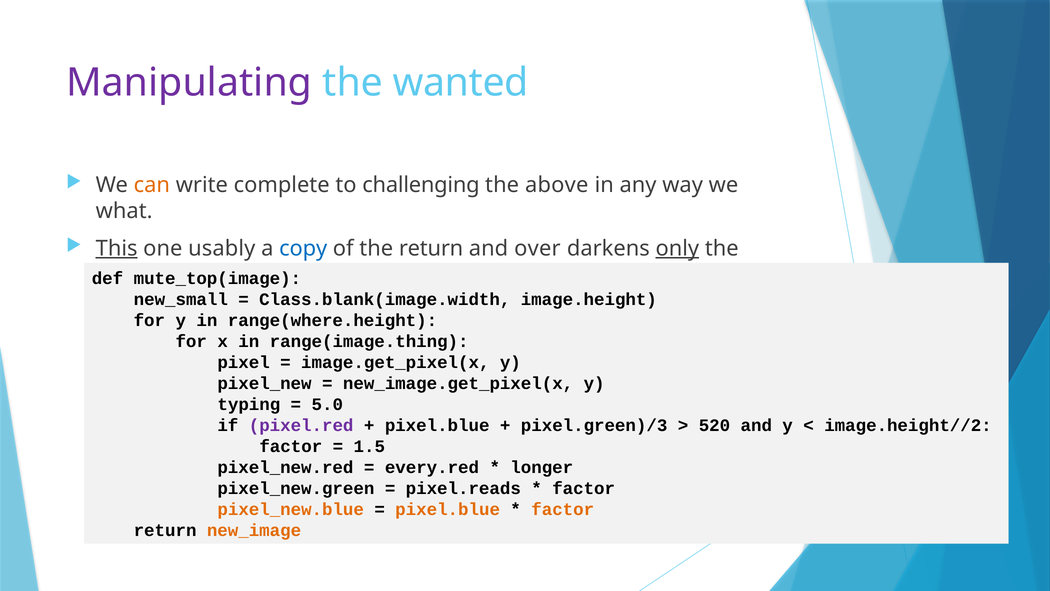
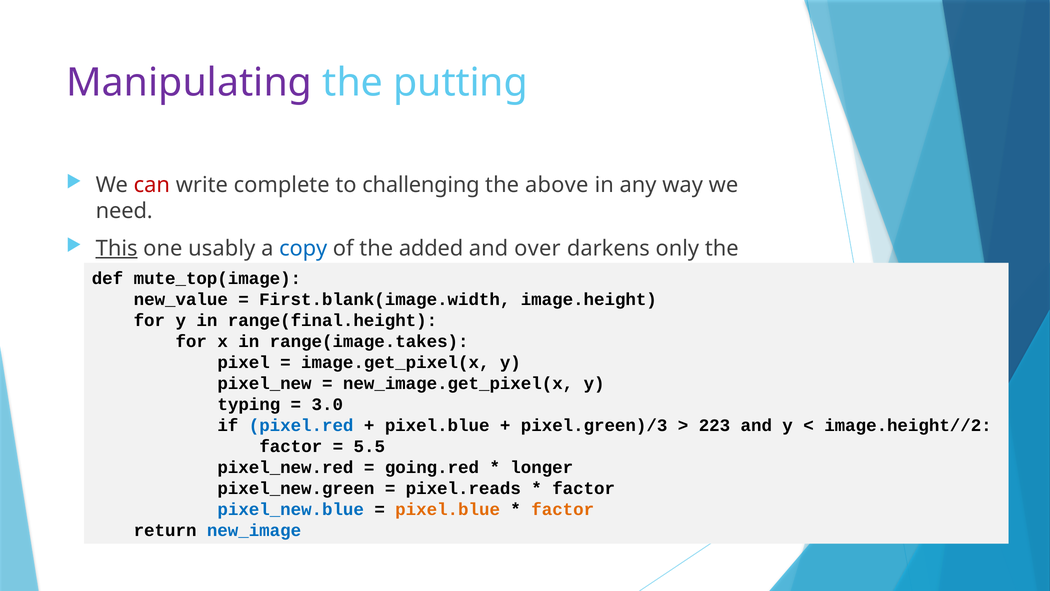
wanted: wanted -> putting
can colour: orange -> red
what: what -> need
the return: return -> added
only underline: present -> none
new_small: new_small -> new_value
Class.blank(image.width: Class.blank(image.width -> First.blank(image.width
range(where.height: range(where.height -> range(final.height
range(image.thing: range(image.thing -> range(image.takes
5.0: 5.0 -> 3.0
pixel.red colour: purple -> blue
520: 520 -> 223
1.5: 1.5 -> 5.5
every.red: every.red -> going.red
pixel_new.blue colour: orange -> blue
new_image colour: orange -> blue
